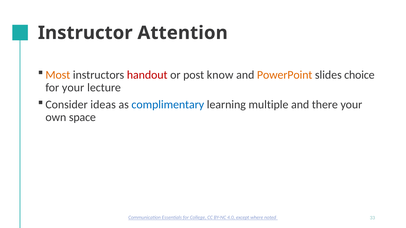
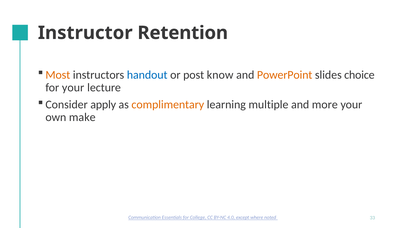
Attention: Attention -> Retention
handout colour: red -> blue
ideas: ideas -> apply
complimentary colour: blue -> orange
there: there -> more
space: space -> make
